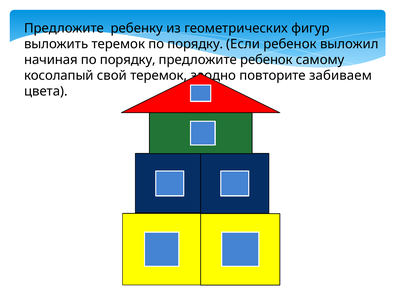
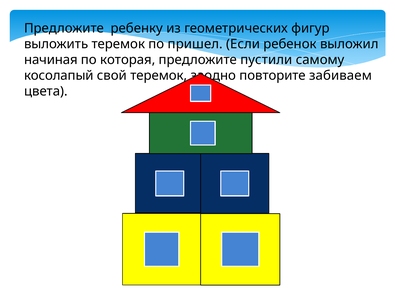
теремок по порядку: порядку -> пришел
порядку at (128, 60): порядку -> которая
предложите ребенок: ребенок -> пустили
